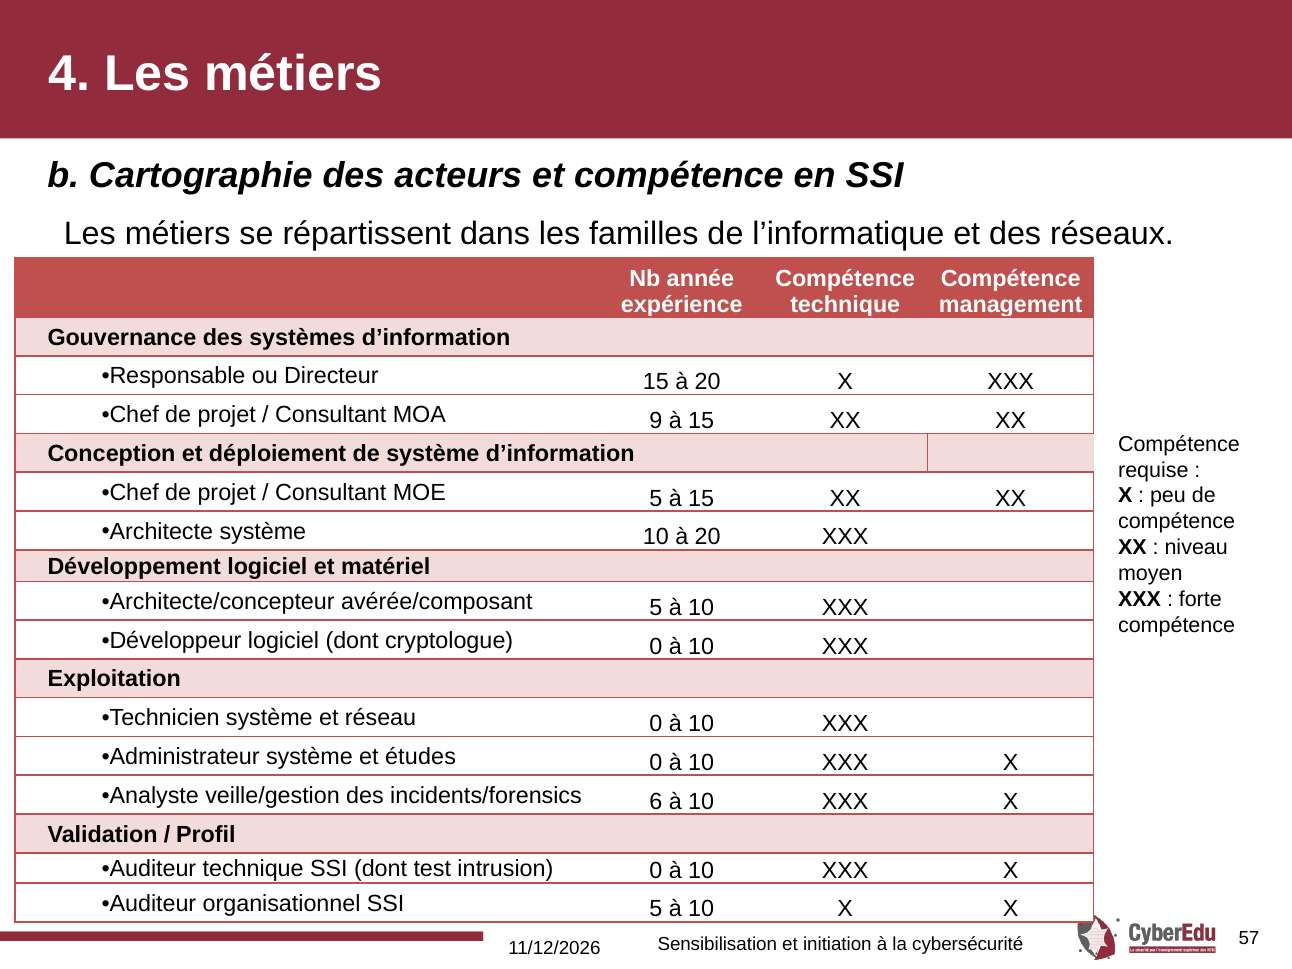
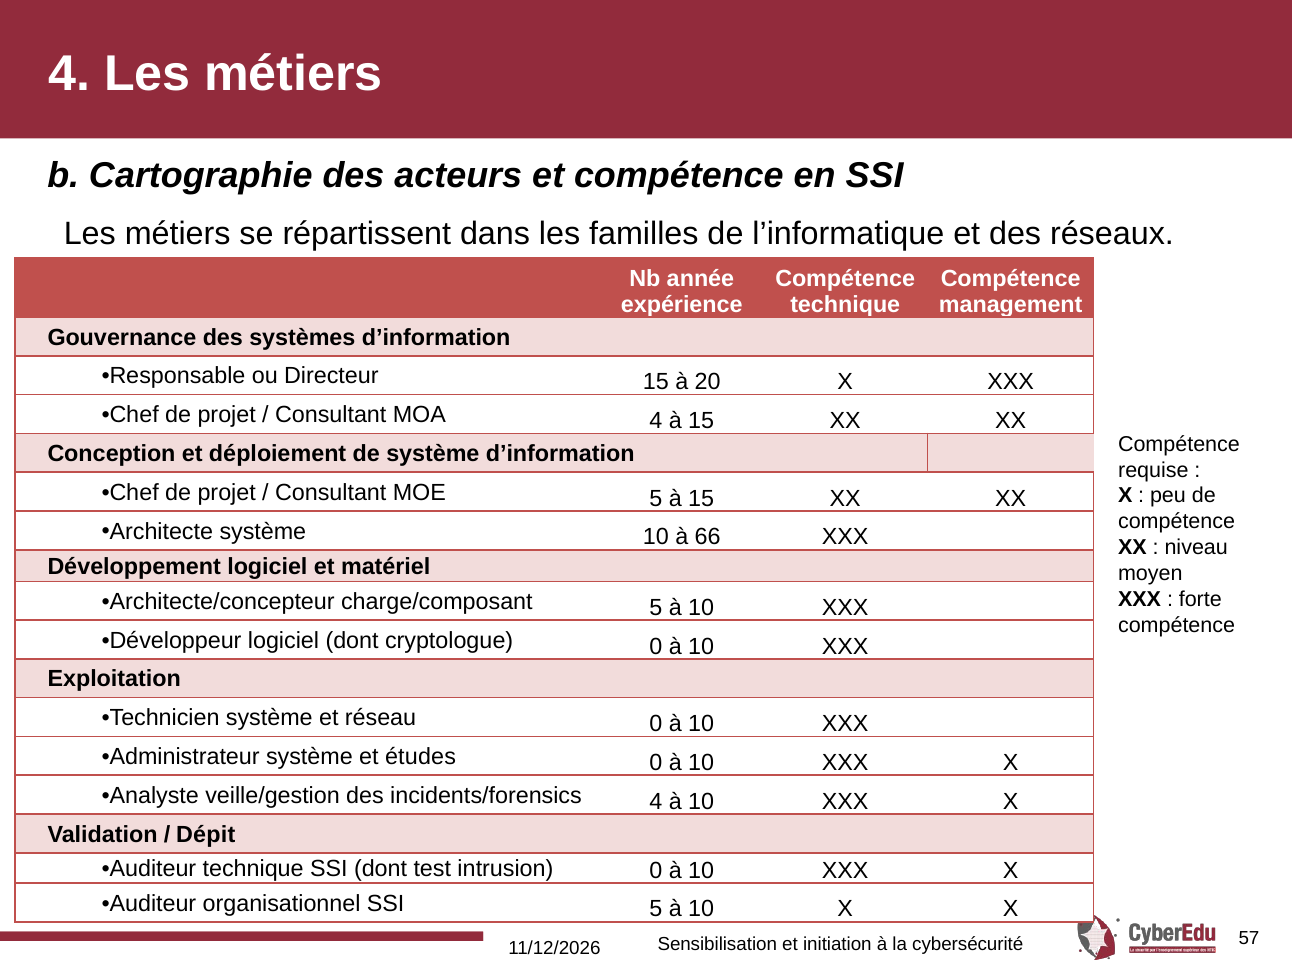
MOA 9: 9 -> 4
10 à 20: 20 -> 66
avérée/composant: avérée/composant -> charge/composant
incidents/forensics 6: 6 -> 4
Profil: Profil -> Dépit
